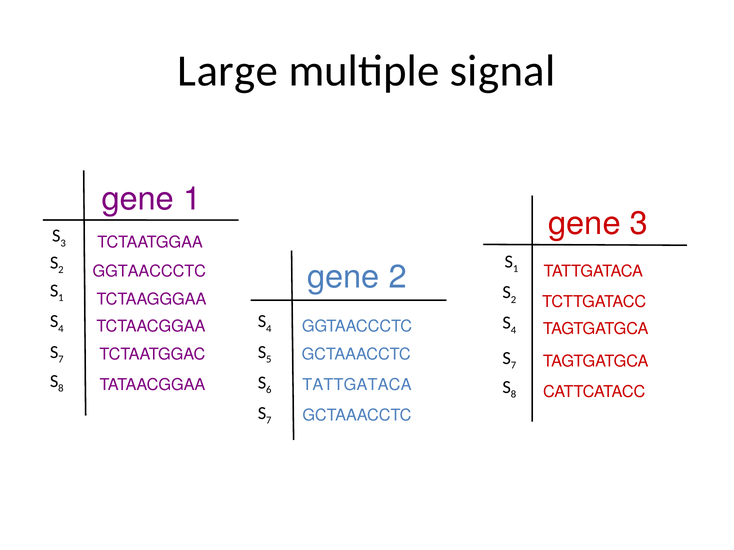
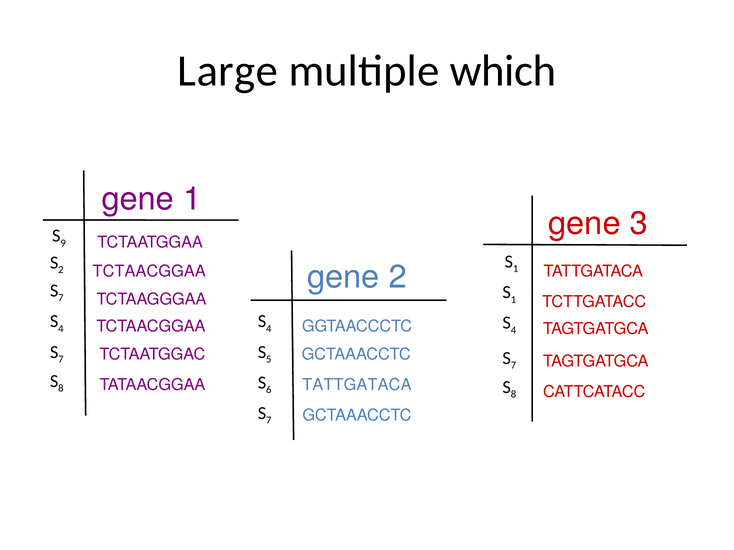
signal: signal -> which
3 at (63, 243): 3 -> 9
GGTAACCCTC at (149, 271): GGTAACCCTC -> TCTAACGGAA
1 at (61, 298): 1 -> 7
2 at (513, 300): 2 -> 1
